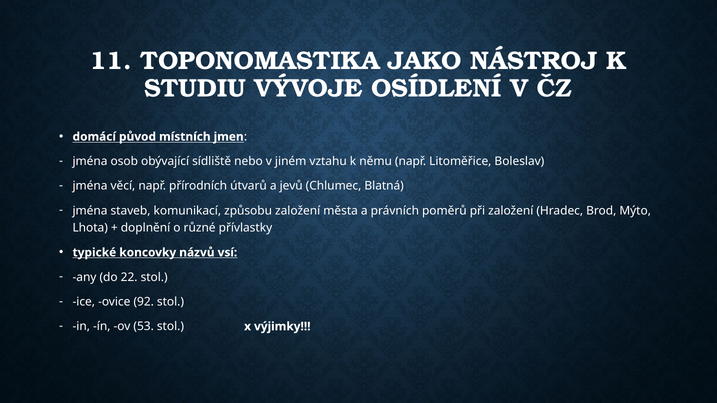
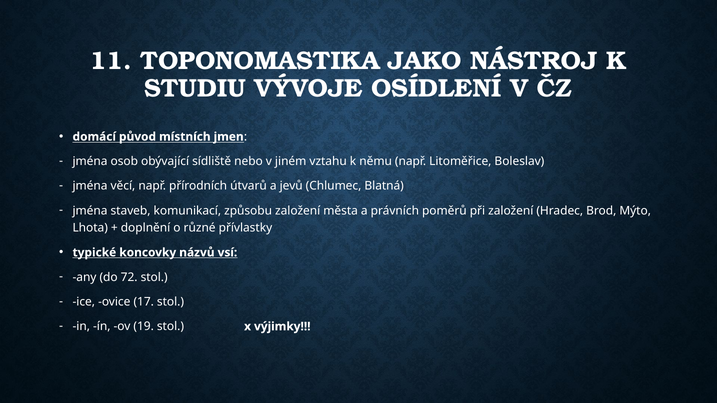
22: 22 -> 72
92: 92 -> 17
53: 53 -> 19
